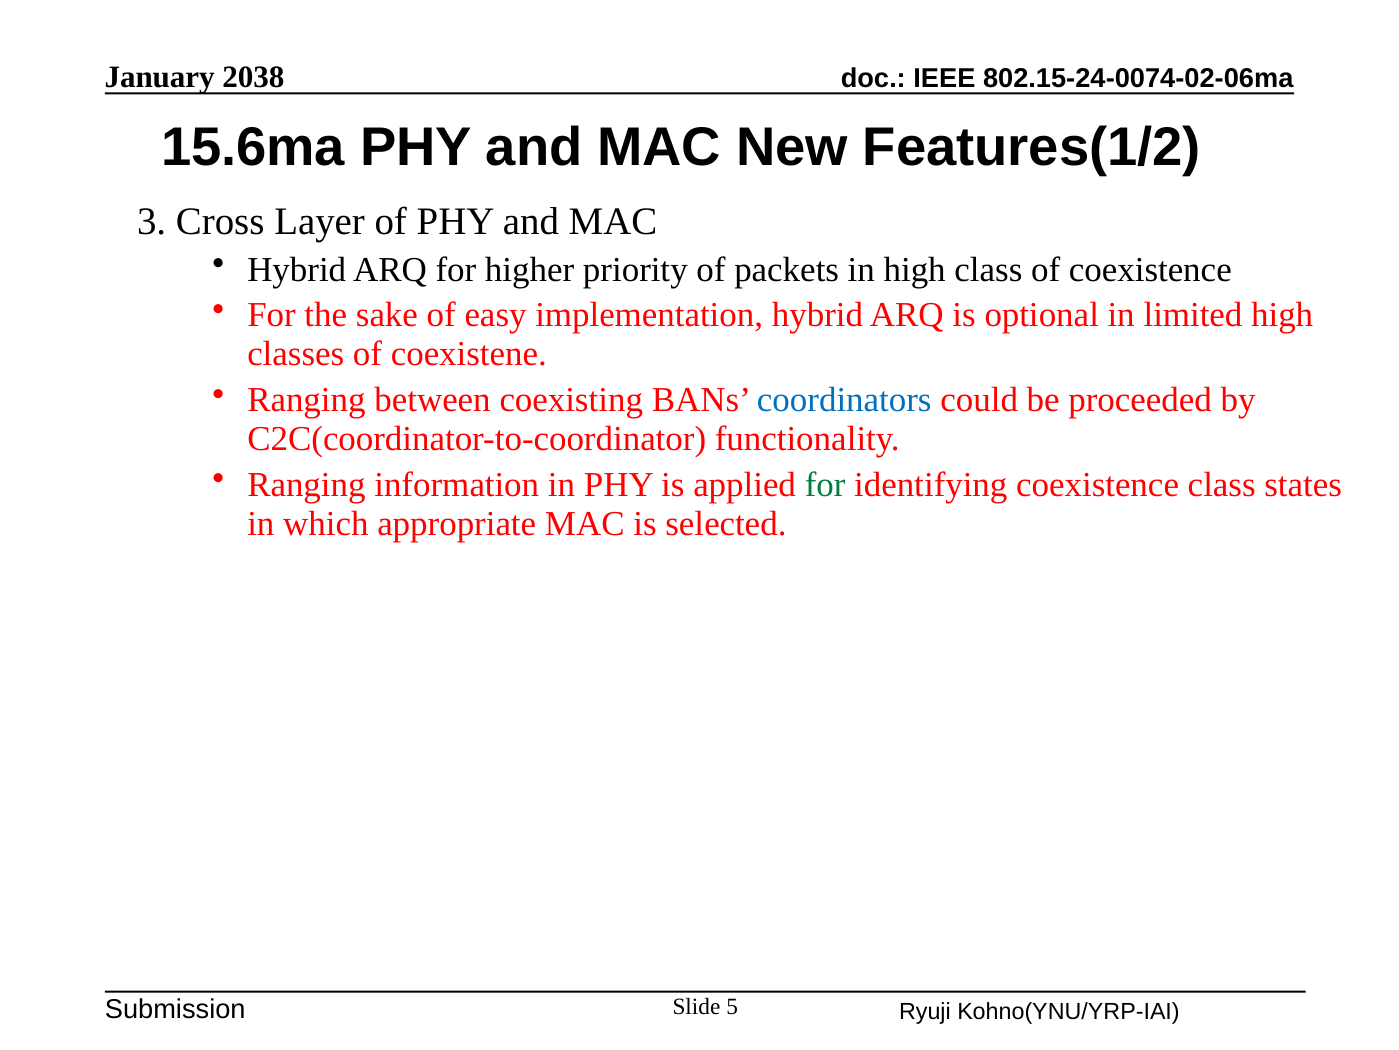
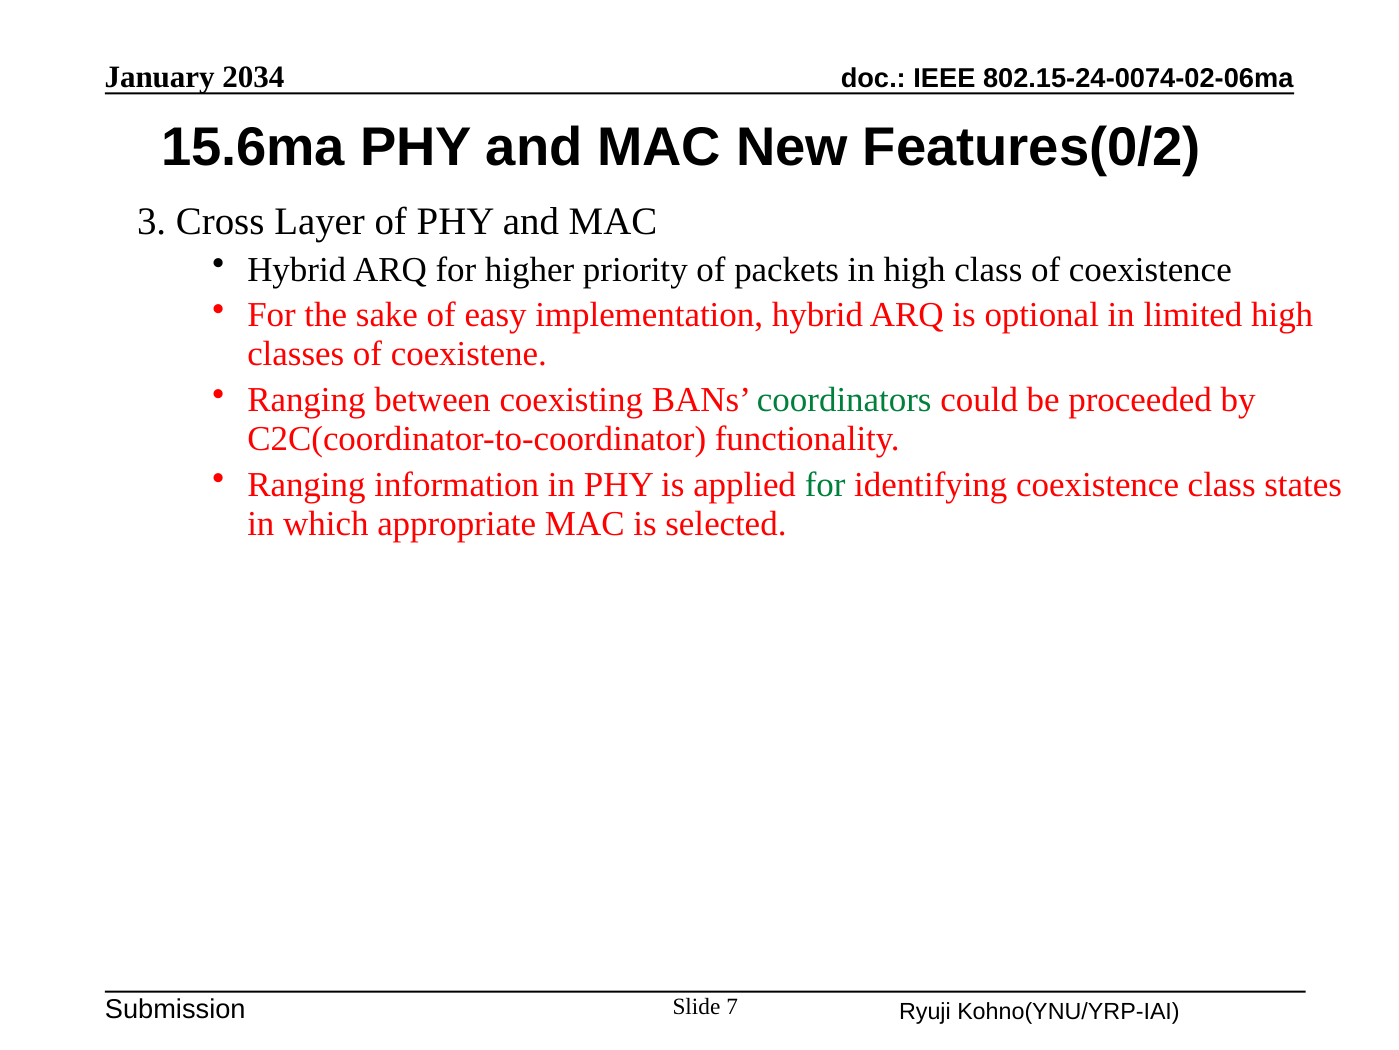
2038: 2038 -> 2034
Features(1/2: Features(1/2 -> Features(0/2
coordinators colour: blue -> green
5: 5 -> 7
